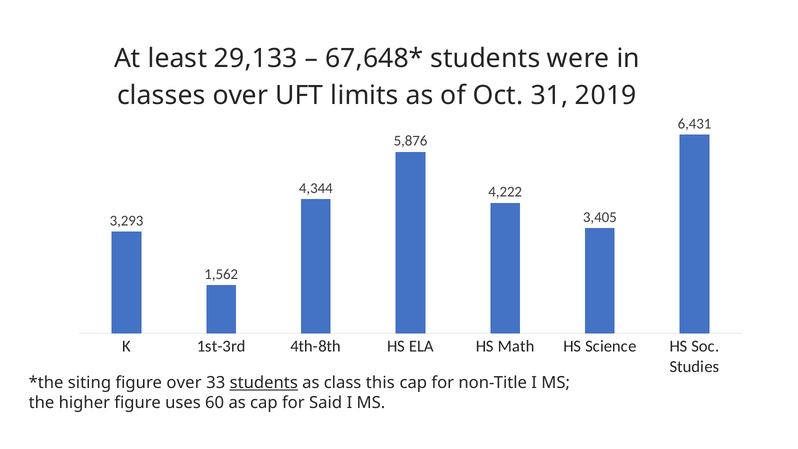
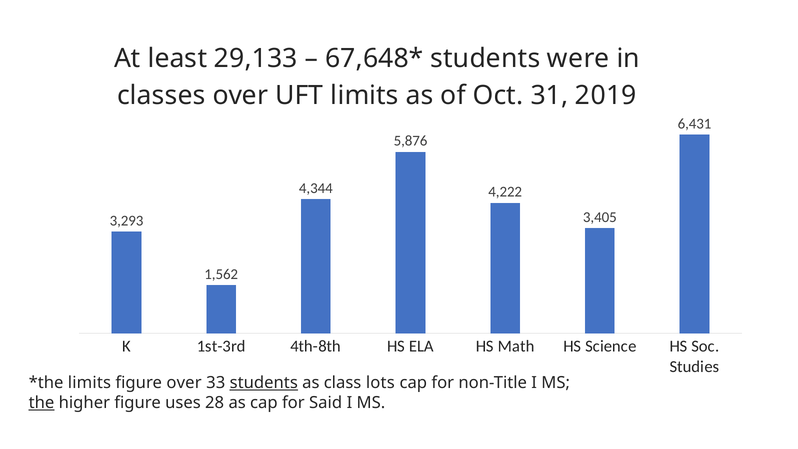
siting at (89, 383): siting -> limits
this: this -> lots
the underline: none -> present
60: 60 -> 28
